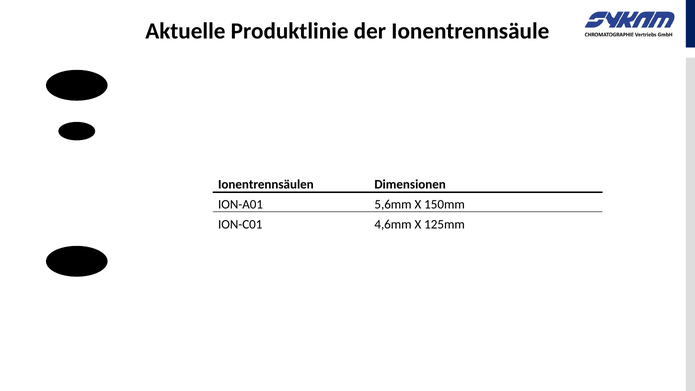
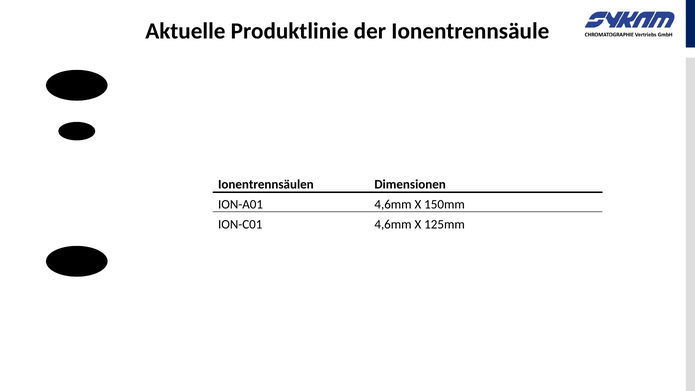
ION-A01 5,6mm: 5,6mm -> 4,6mm
